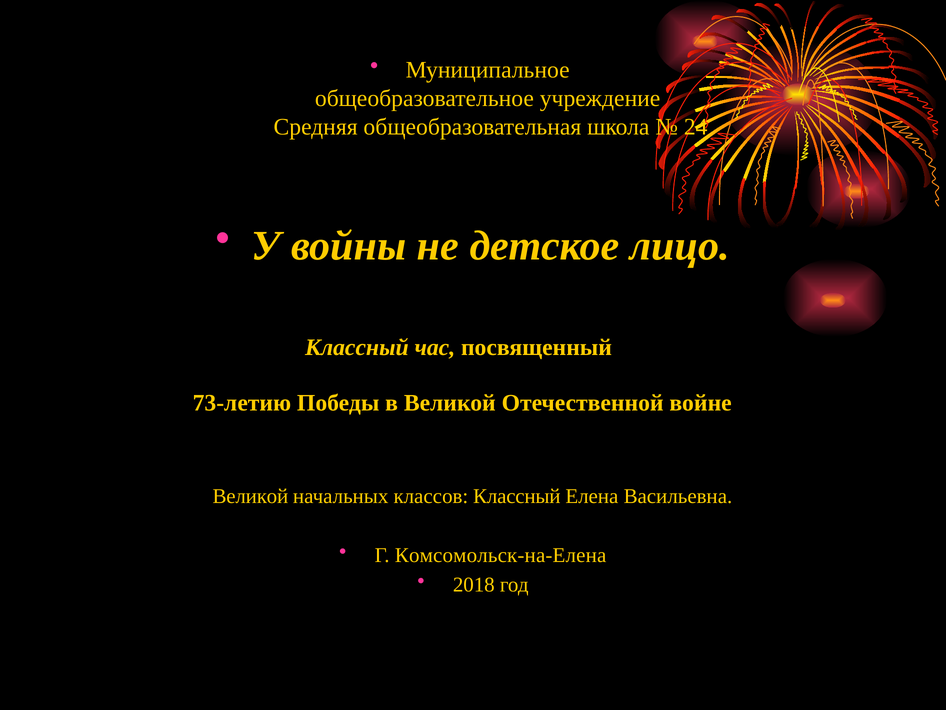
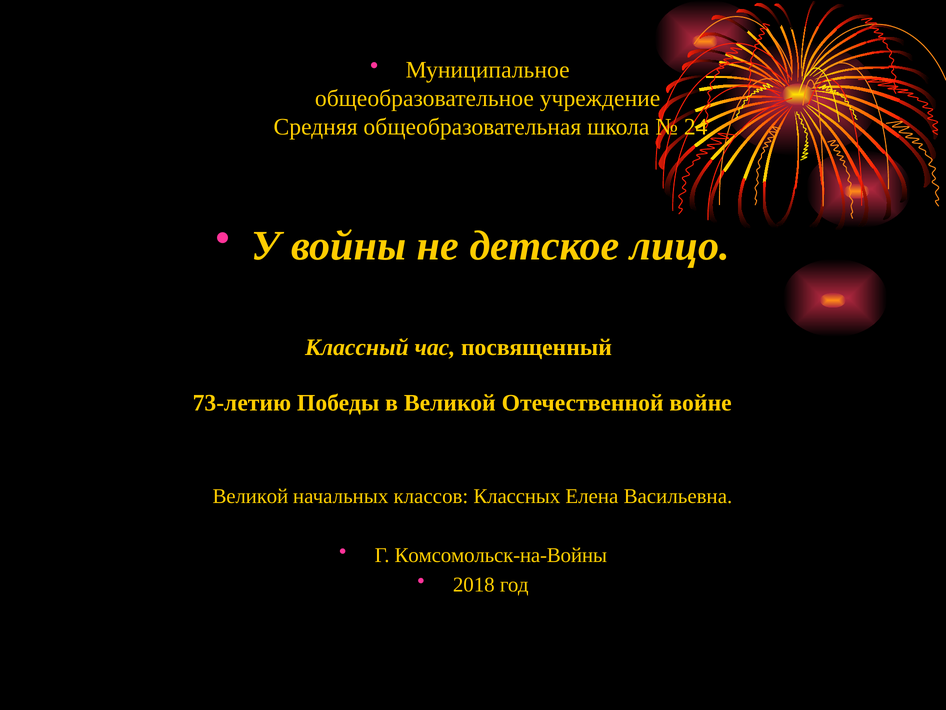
классов Классный: Классный -> Классных
Комсомольск-на-Елена: Комсомольск-на-Елена -> Комсомольск-на-Войны
